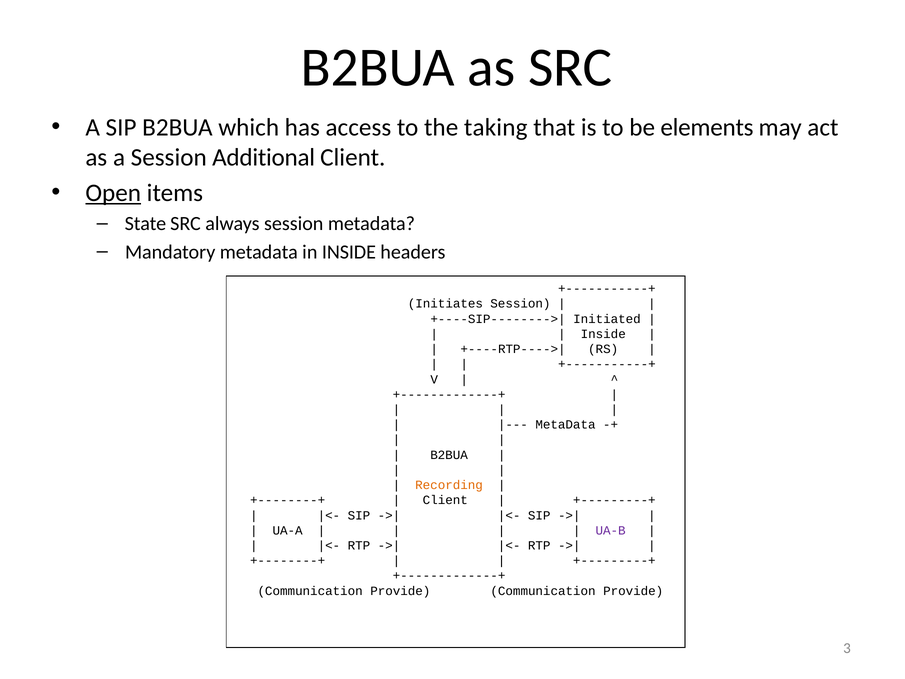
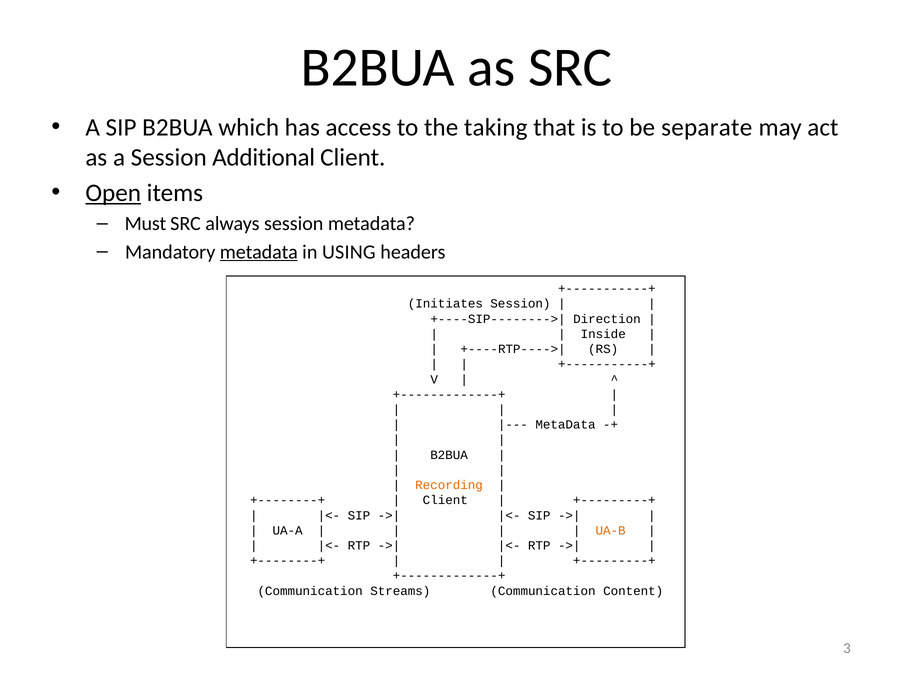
elements: elements -> separate
State: State -> Must
metadata at (259, 252) underline: none -> present
in INSIDE: INSIDE -> USING
Initiated: Initiated -> Direction
UA-B colour: purple -> orange
Provide at (400, 591): Provide -> Streams
Provide at (633, 591): Provide -> Content
